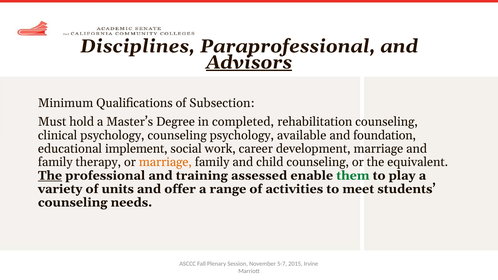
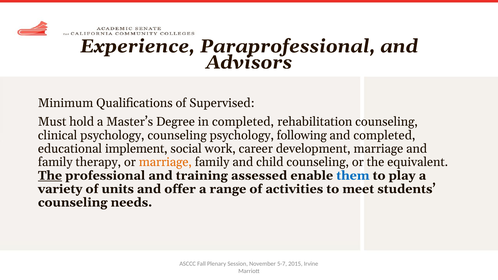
Disciplines: Disciplines -> Experience
Advisors underline: present -> none
Subsection: Subsection -> Supervised
available: available -> following
and foundation: foundation -> completed
them colour: green -> blue
